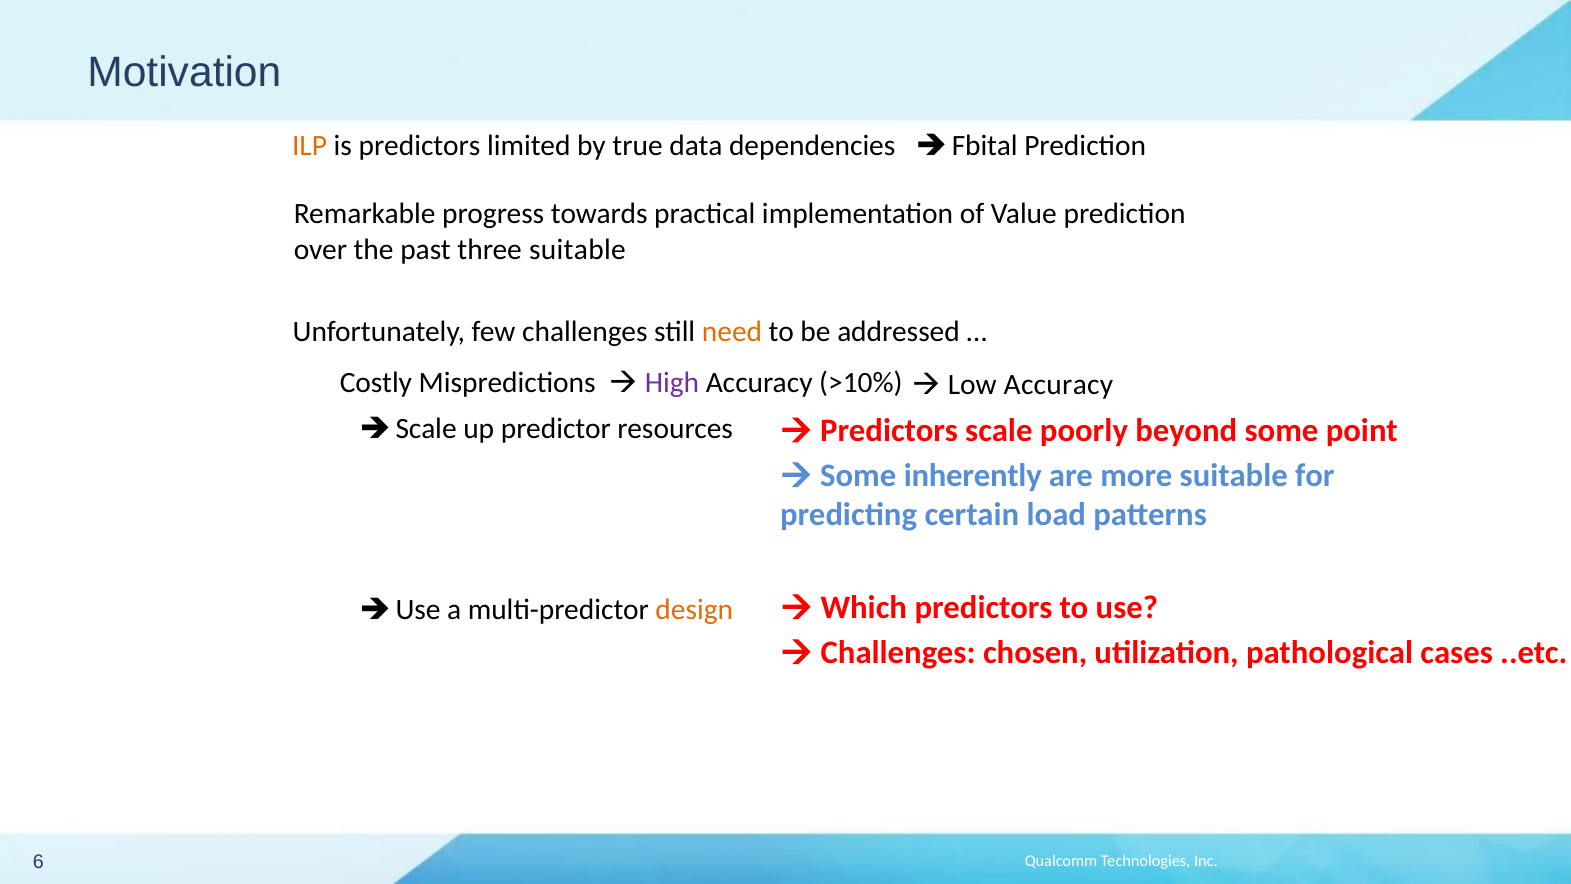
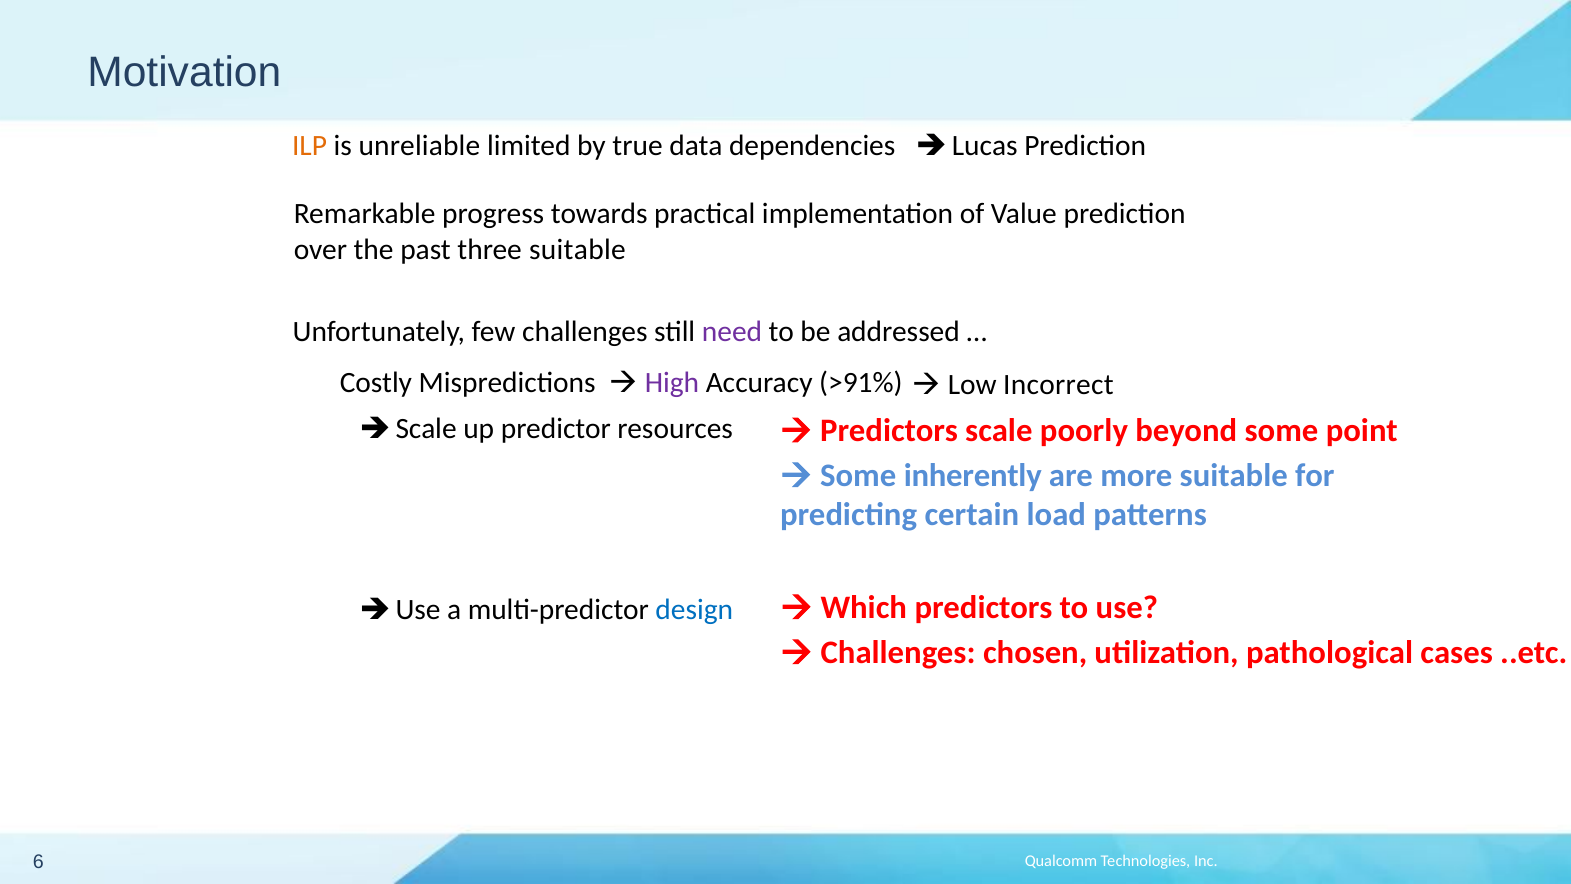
is predictors: predictors -> unreliable
Fbital: Fbital -> Lucas
need colour: orange -> purple
>10%: >10% -> >91%
Low Accuracy: Accuracy -> Incorrect
design colour: orange -> blue
